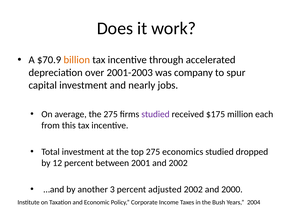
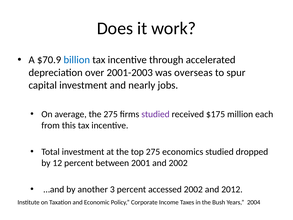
billion colour: orange -> blue
company: company -> overseas
adjusted: adjusted -> accessed
2000: 2000 -> 2012
